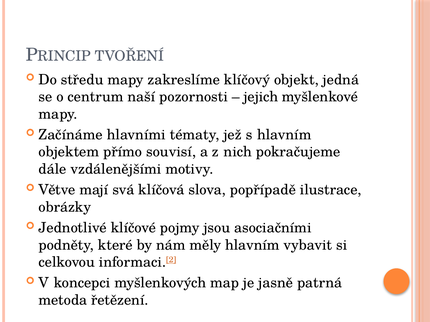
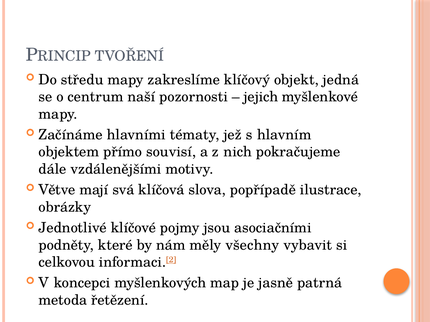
měly hlavním: hlavním -> všechny
